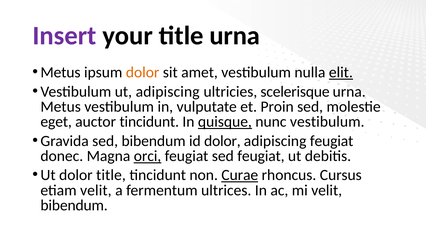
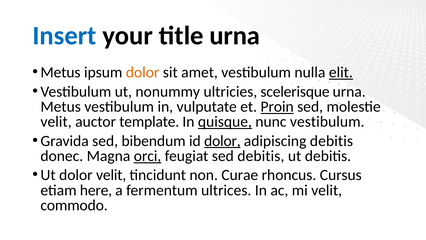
Insert colour: purple -> blue
ut adipiscing: adipiscing -> nonummy
Proin underline: none -> present
eget at (56, 122): eget -> velit
auctor tincidunt: tincidunt -> template
dolor at (222, 141) underline: none -> present
adipiscing feugiat: feugiat -> debitis
sed feugiat: feugiat -> debitis
dolor title: title -> velit
Curae underline: present -> none
etiam velit: velit -> here
bibendum at (74, 205): bibendum -> commodo
